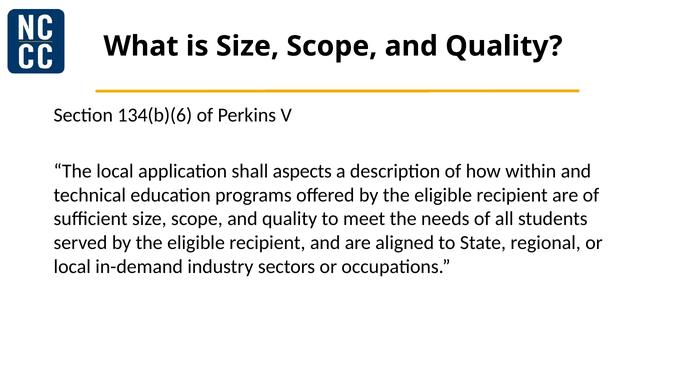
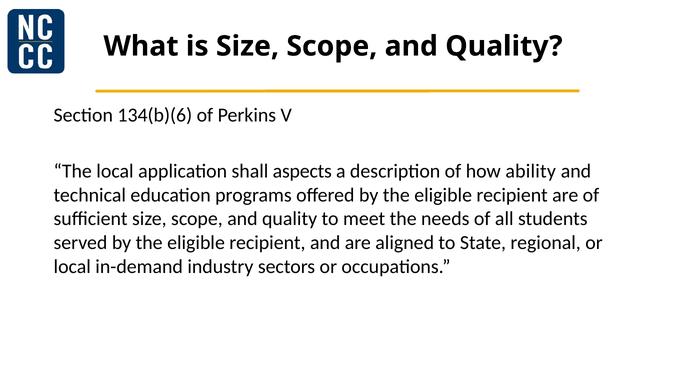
within: within -> ability
